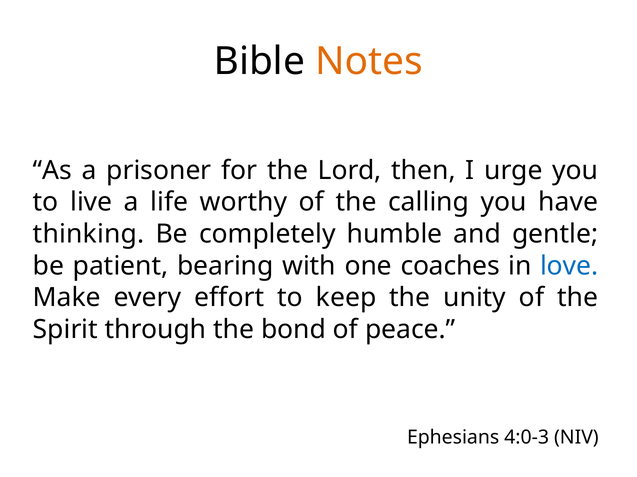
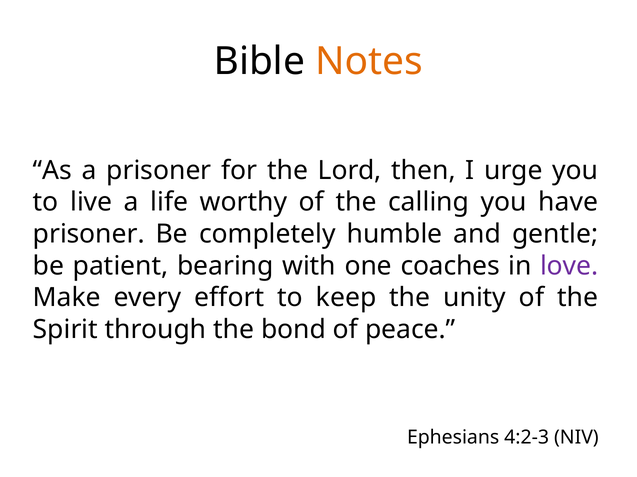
thinking at (89, 234): thinking -> prisoner
love colour: blue -> purple
4:0-3: 4:0-3 -> 4:2-3
